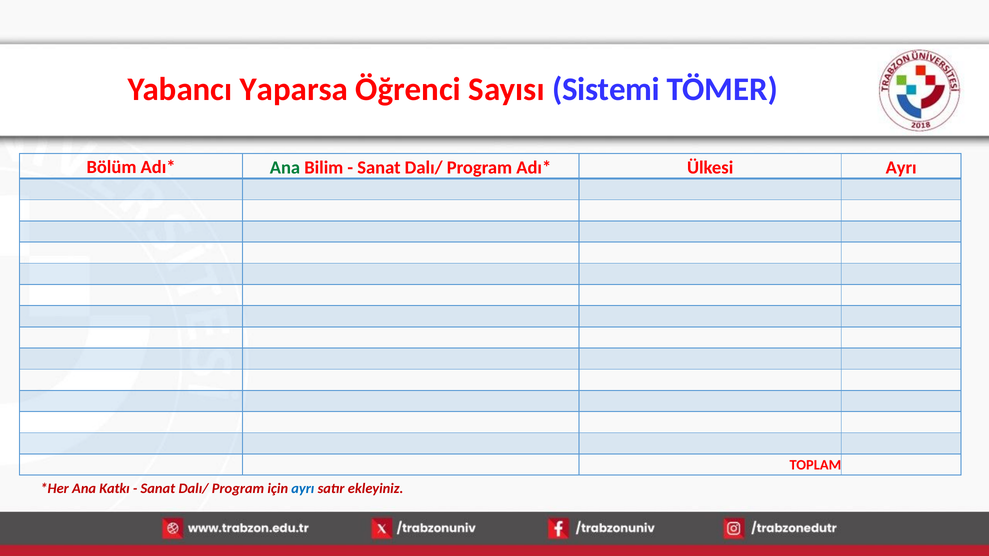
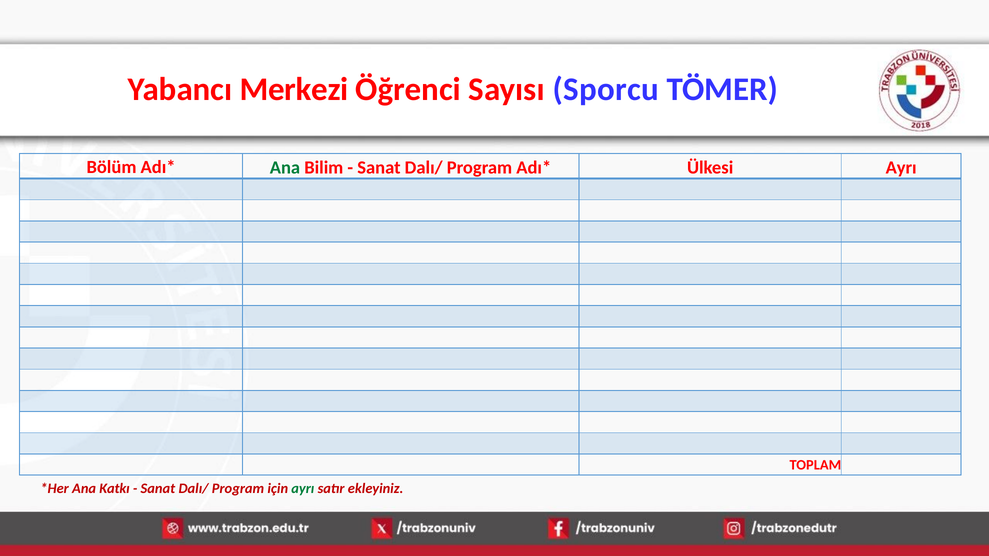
Yaparsa: Yaparsa -> Merkezi
Sistemi: Sistemi -> Sporcu
ayrı at (303, 489) colour: blue -> green
